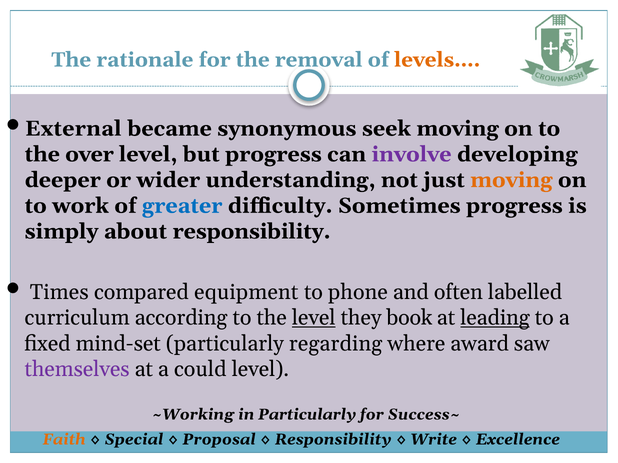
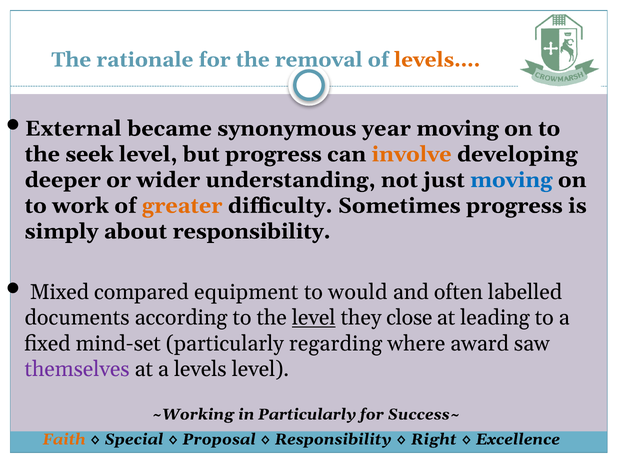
seek: seek -> year
over: over -> seek
involve colour: purple -> orange
moving at (511, 180) colour: orange -> blue
greater colour: blue -> orange
Times: Times -> Mixed
phone: phone -> would
curriculum: curriculum -> documents
book: book -> close
leading underline: present -> none
could: could -> levels
Write: Write -> Right
